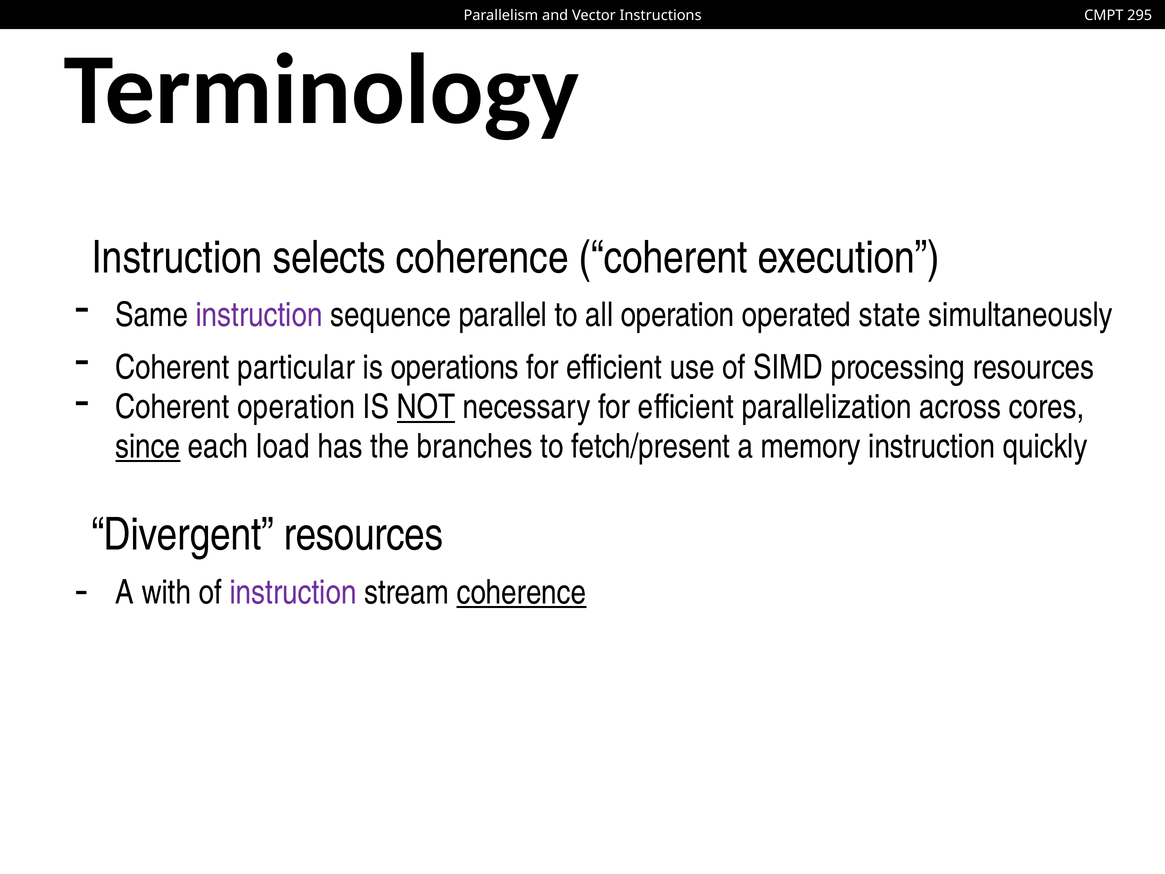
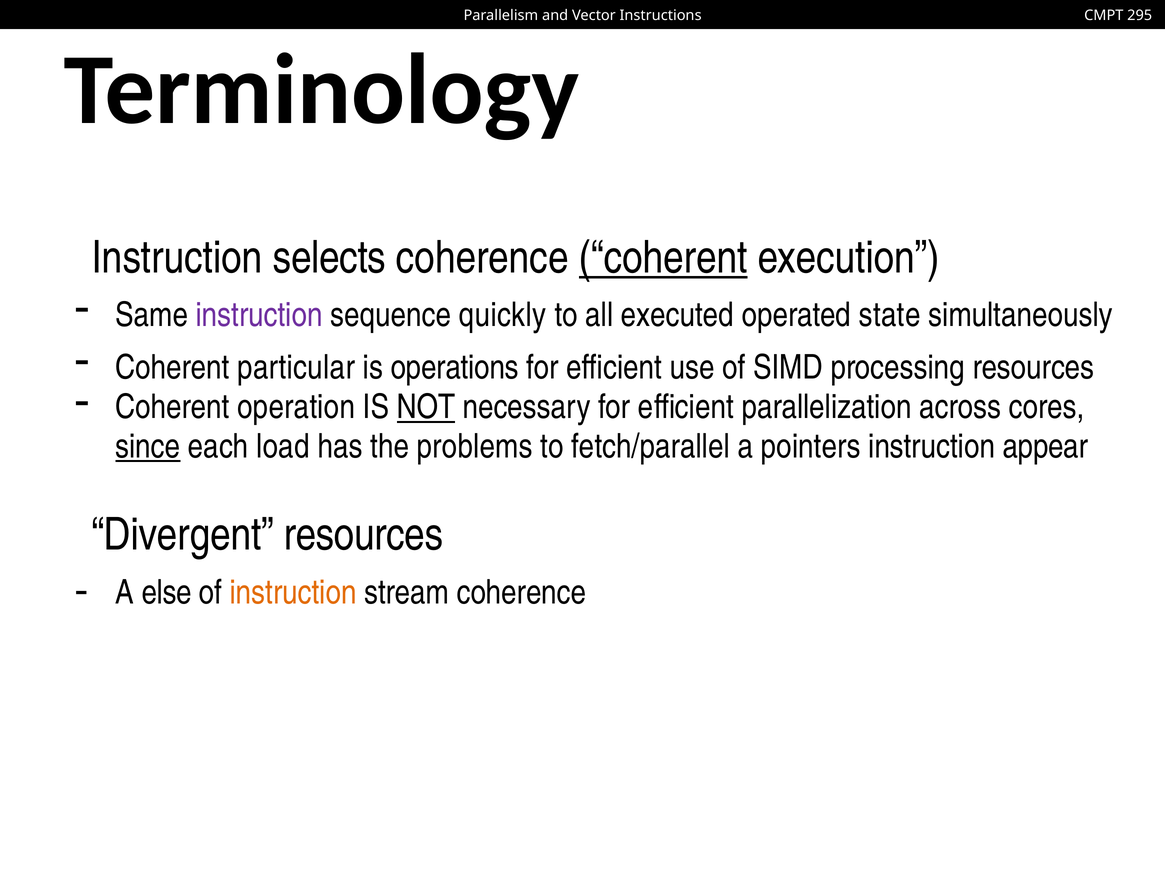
coherent at (663, 258) underline: none -> present
parallel: parallel -> quickly
all operation: operation -> executed
branches: branches -> problems
fetch/present: fetch/present -> fetch/parallel
memory: memory -> pointers
quickly: quickly -> appear
with: with -> else
instruction at (293, 592) colour: purple -> orange
coherence at (521, 592) underline: present -> none
